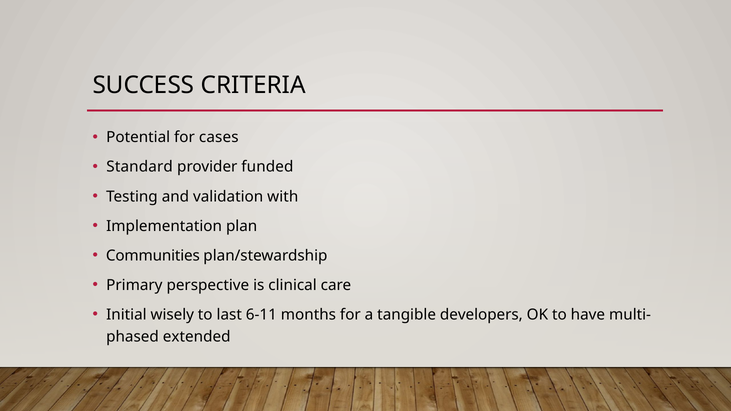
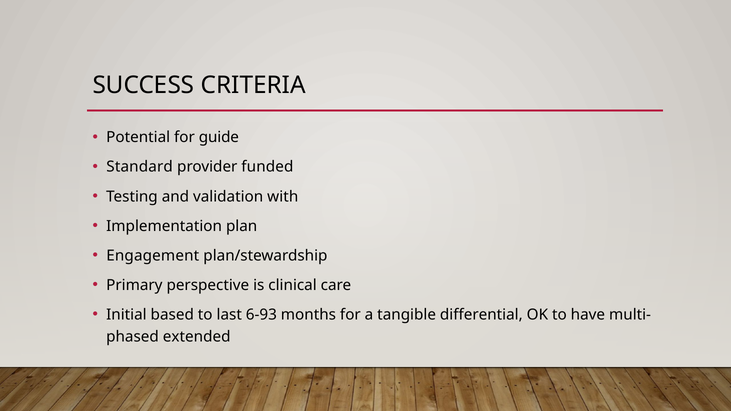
cases: cases -> guide
Communities: Communities -> Engagement
wisely: wisely -> based
6-11: 6-11 -> 6-93
developers: developers -> differential
